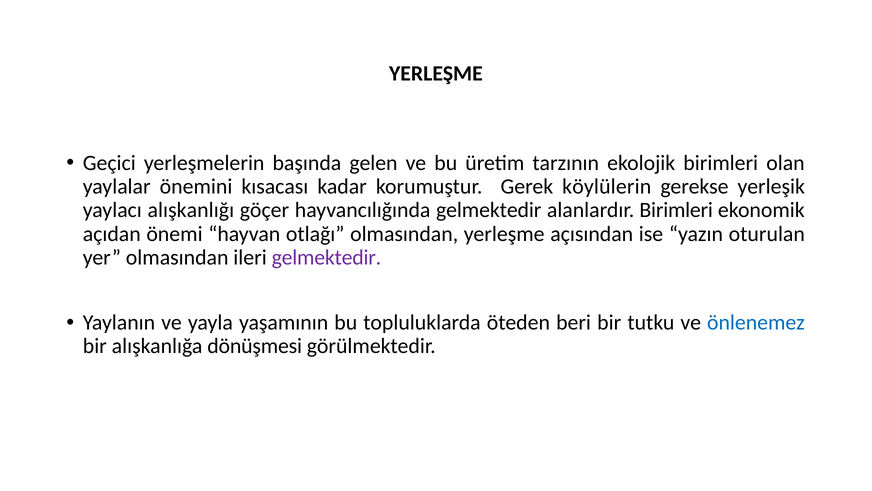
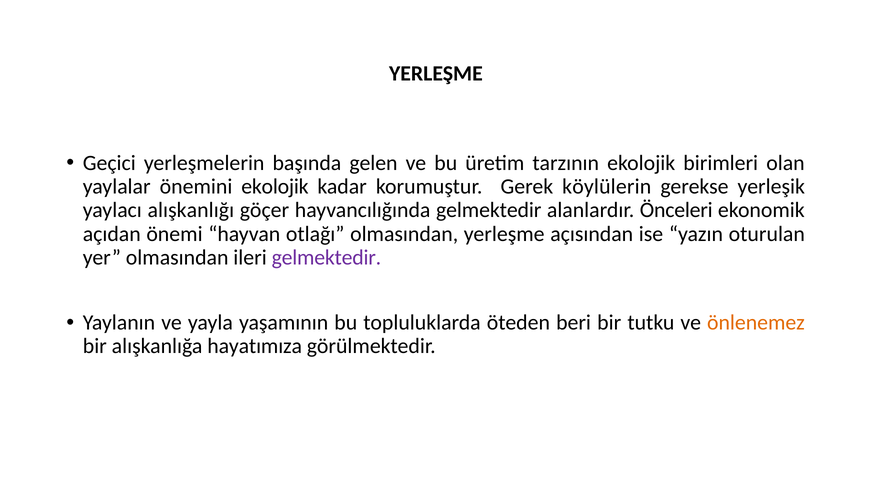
önemini kısacası: kısacası -> ekolojik
alanlardır Birimleri: Birimleri -> Önceleri
önlenemez colour: blue -> orange
dönüşmesi: dönüşmesi -> hayatımıza
